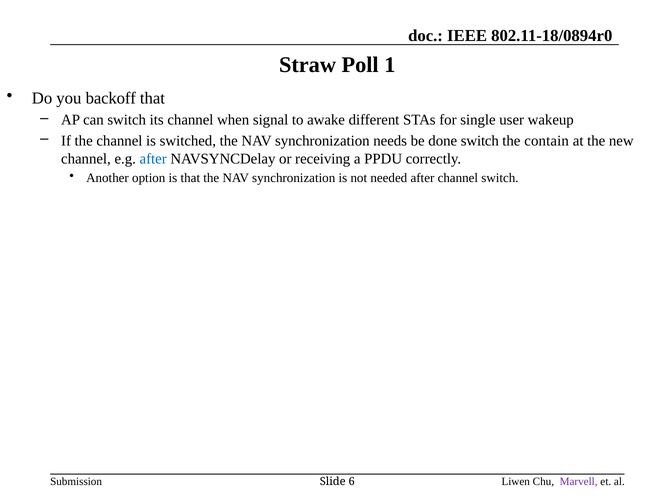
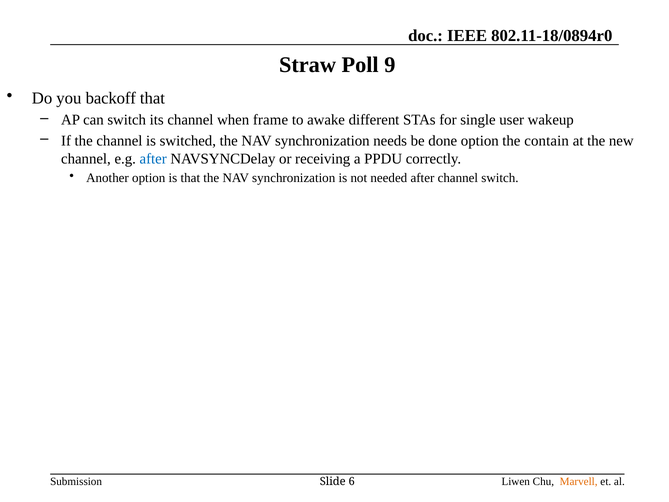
1: 1 -> 9
signal: signal -> frame
done switch: switch -> option
Marvell colour: purple -> orange
